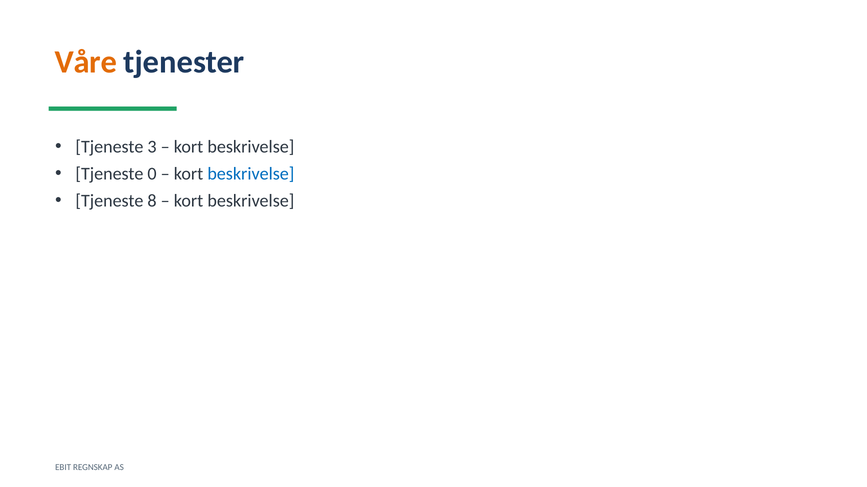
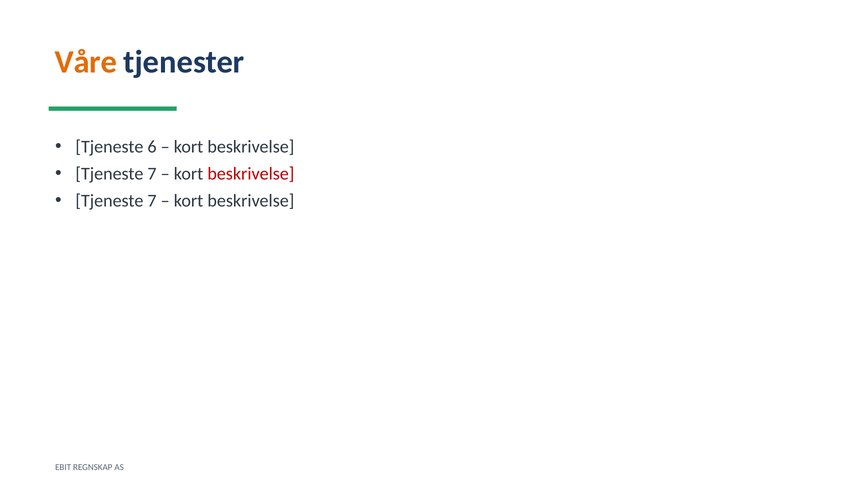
3: 3 -> 6
0 at (152, 174): 0 -> 7
beskrivelse at (251, 174) colour: blue -> red
8 at (152, 201): 8 -> 7
